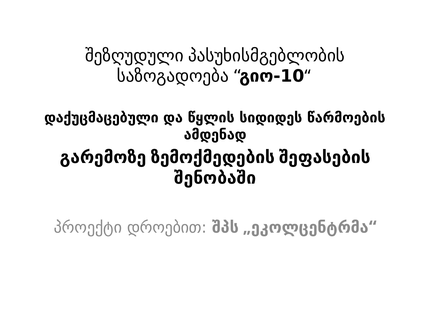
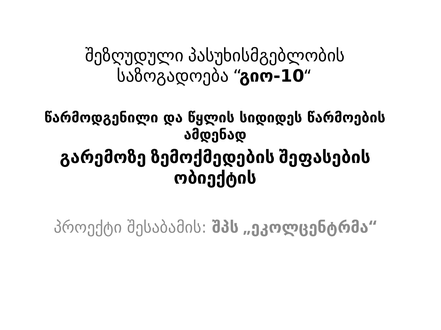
დაქუცმაცებული: დაქუცმაცებული -> წარმოდგენილი
შენობაში: შენობაში -> ობიექტის
დროებით: დროებით -> შესაბამის
